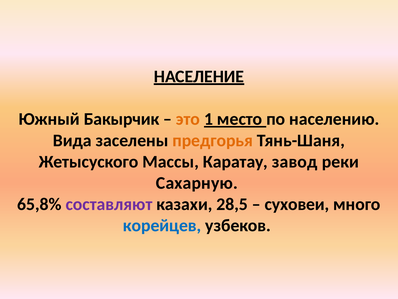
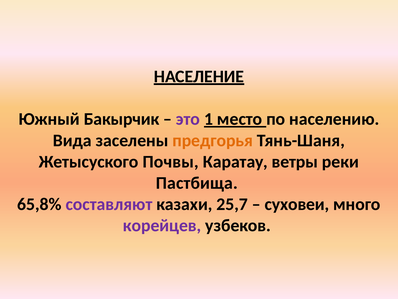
это colour: orange -> purple
Массы: Массы -> Почвы
завод: завод -> ветры
Сахарную: Сахарную -> Пастбища
28,5: 28,5 -> 25,7
корейцев colour: blue -> purple
